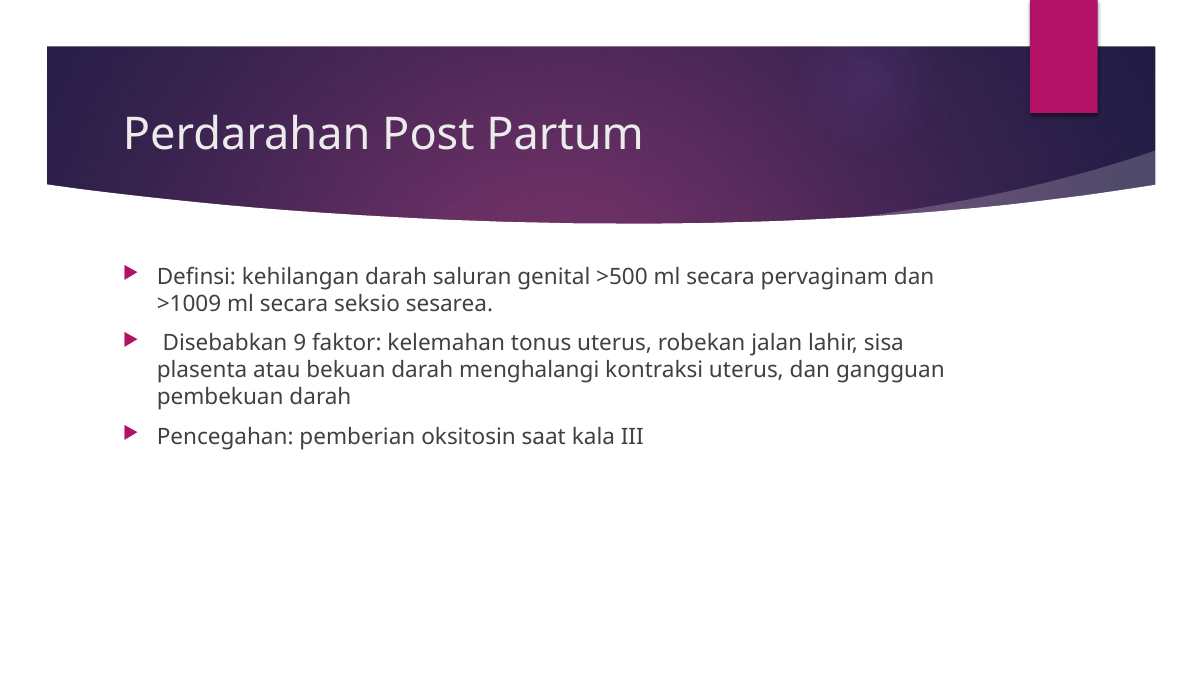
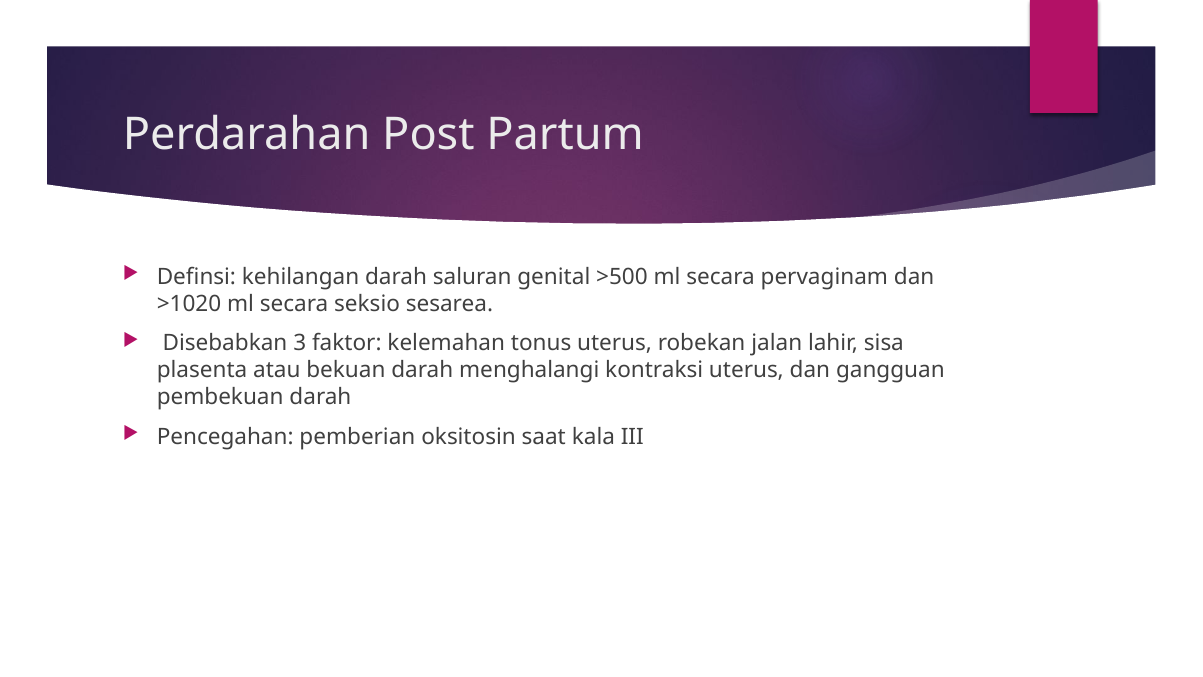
>1009: >1009 -> >1020
9: 9 -> 3
